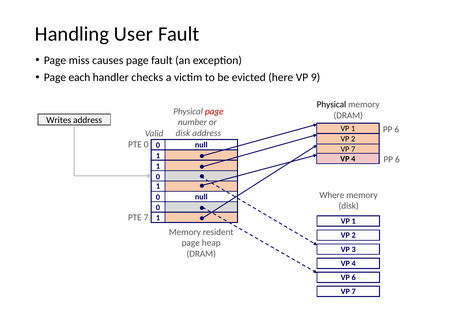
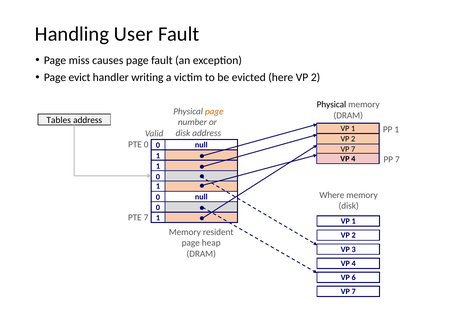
each: each -> evict
checks: checks -> writing
here VP 9: 9 -> 2
page at (214, 111) colour: red -> orange
Writes: Writes -> Tables
6 at (397, 129): 6 -> 1
6 at (397, 159): 6 -> 7
